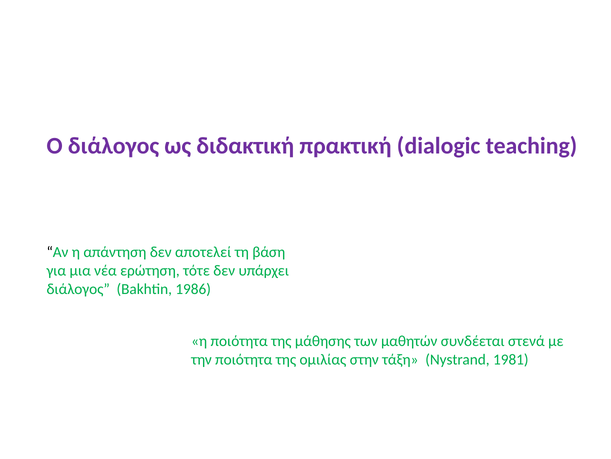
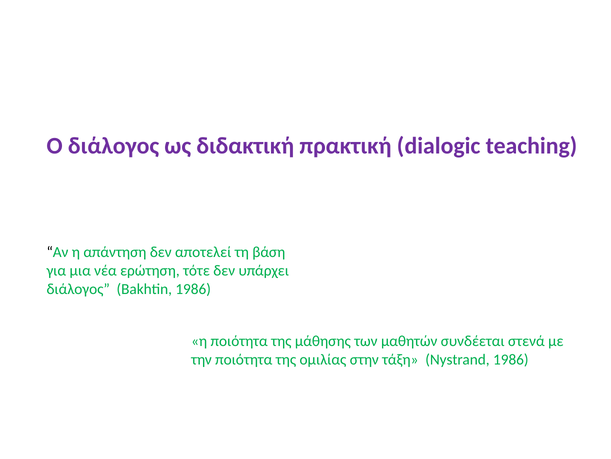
Nystrand 1981: 1981 -> 1986
